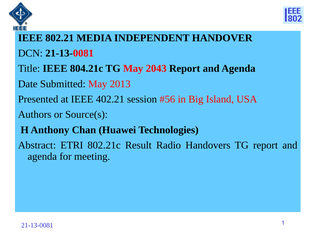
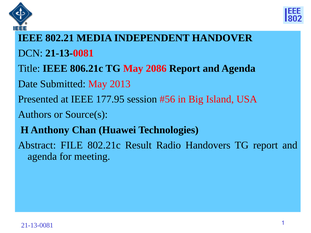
804.21c: 804.21c -> 806.21c
2043: 2043 -> 2086
402.21: 402.21 -> 177.95
ETRI: ETRI -> FILE
